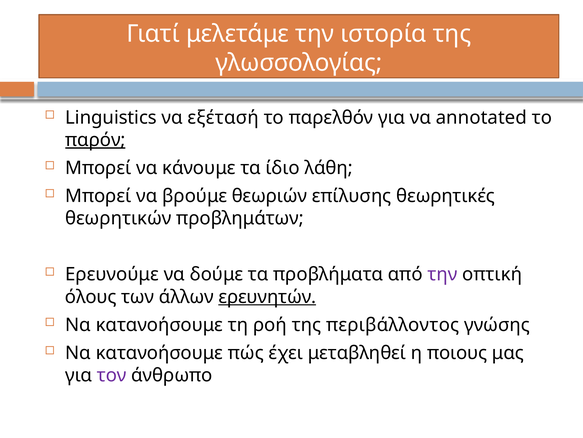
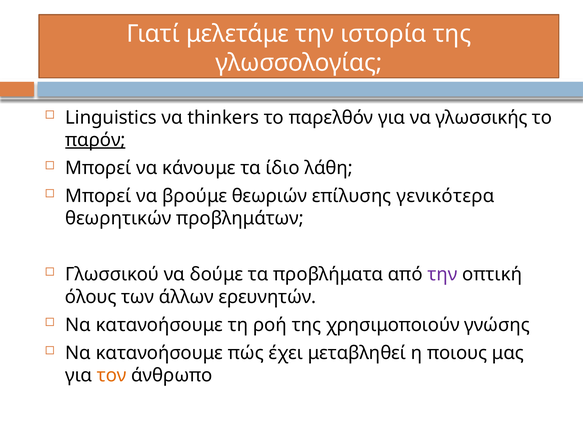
εξέτασή: εξέτασή -> thinkers
annotated: annotated -> γλωσσικής
θεωρητικές: θεωρητικές -> γενικότερα
Ερευνούμε: Ερευνούμε -> Γλωσσικού
ερευνητών underline: present -> none
περιβάλλοντος: περιβάλλοντος -> χρησιμοποιούν
τον colour: purple -> orange
